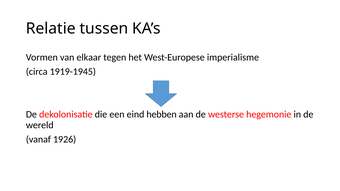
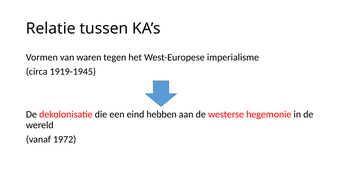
elkaar: elkaar -> waren
1926: 1926 -> 1972
